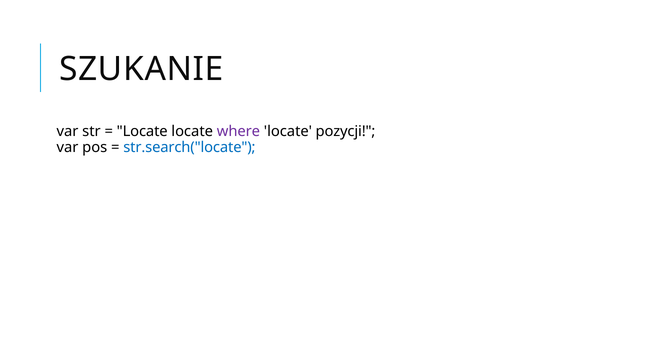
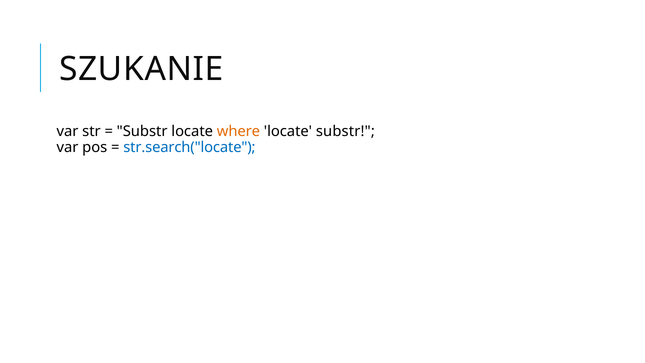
Locate at (142, 131): Locate -> Substr
where colour: purple -> orange
locate pozycji: pozycji -> substr
